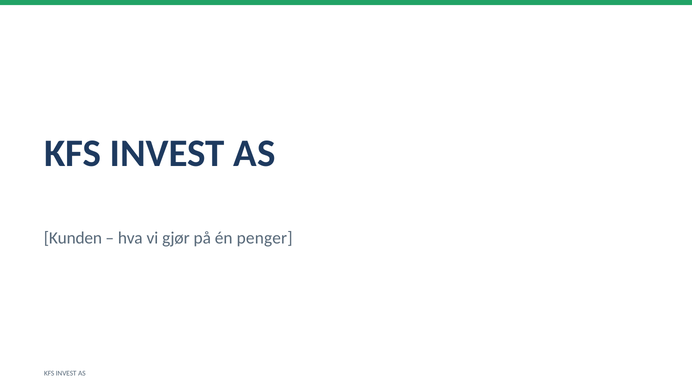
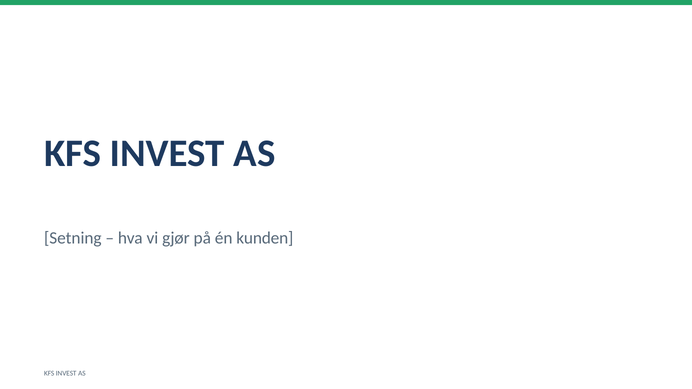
Kunden: Kunden -> Setning
penger: penger -> kunden
